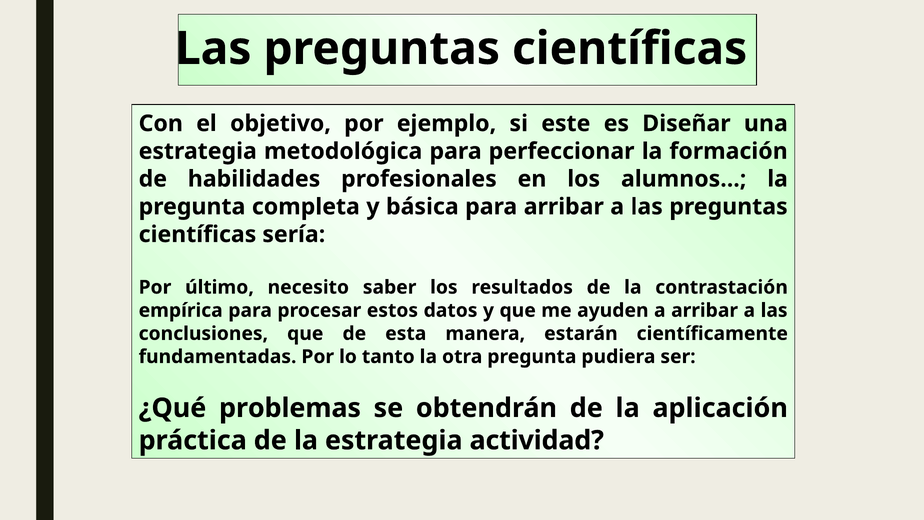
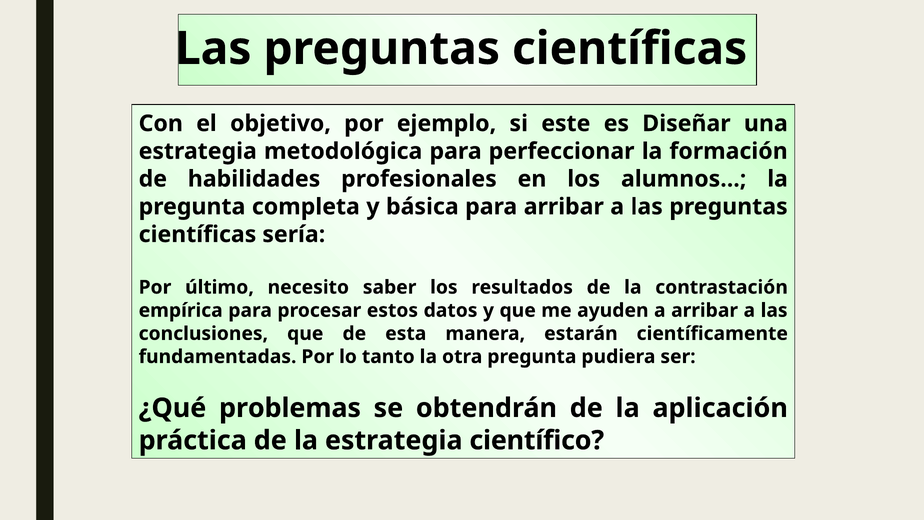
actividad: actividad -> científico
